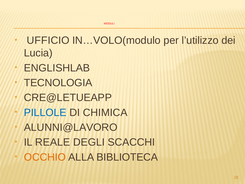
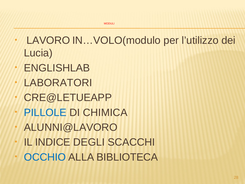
UFFICIO: UFFICIO -> LAVORO
TECNOLOGIA: TECNOLOGIA -> LABORATORI
REALE: REALE -> INDICE
OCCHIO colour: orange -> blue
